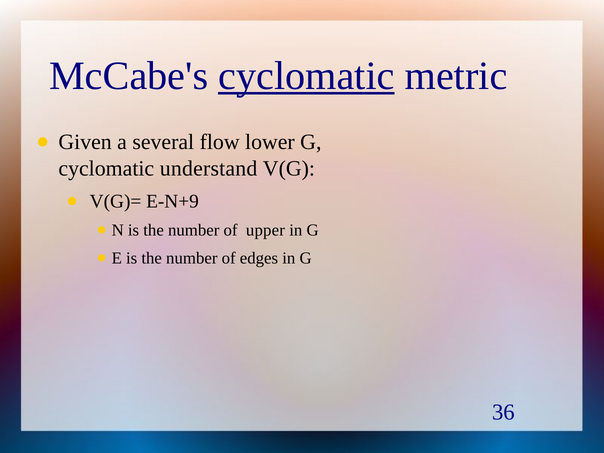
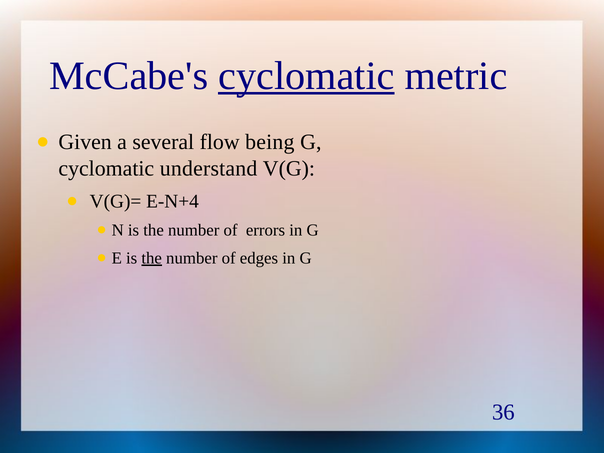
lower: lower -> being
E-N+9: E-N+9 -> E-N+4
upper: upper -> errors
the at (152, 258) underline: none -> present
